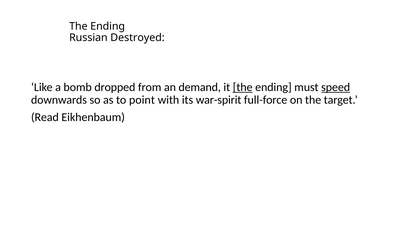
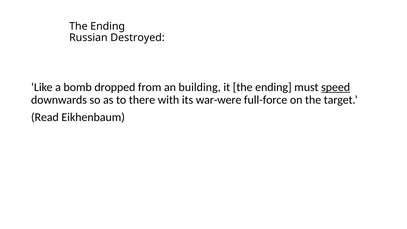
demand: demand -> building
the at (243, 87) underline: present -> none
point: point -> there
war-spirit: war-spirit -> war-were
